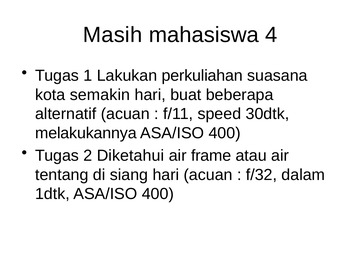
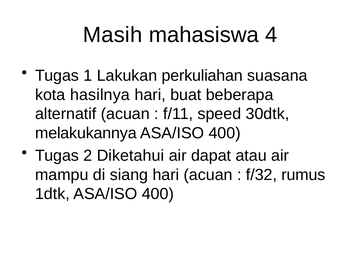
semakin: semakin -> hasilnya
frame: frame -> dapat
tentang: tentang -> mampu
dalam: dalam -> rumus
